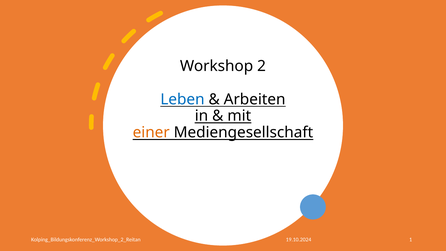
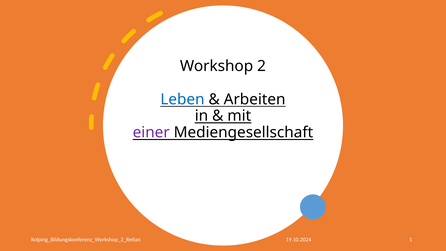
einer colour: orange -> purple
